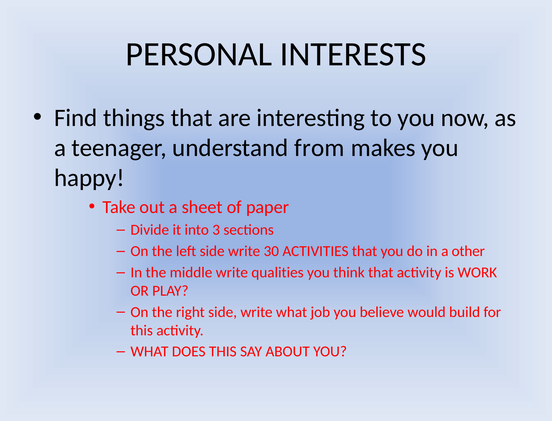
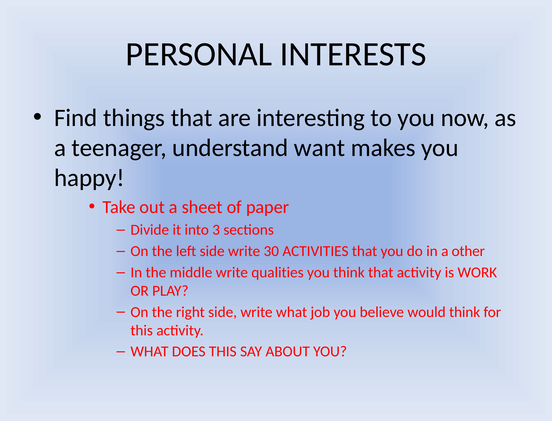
from: from -> want
would build: build -> think
